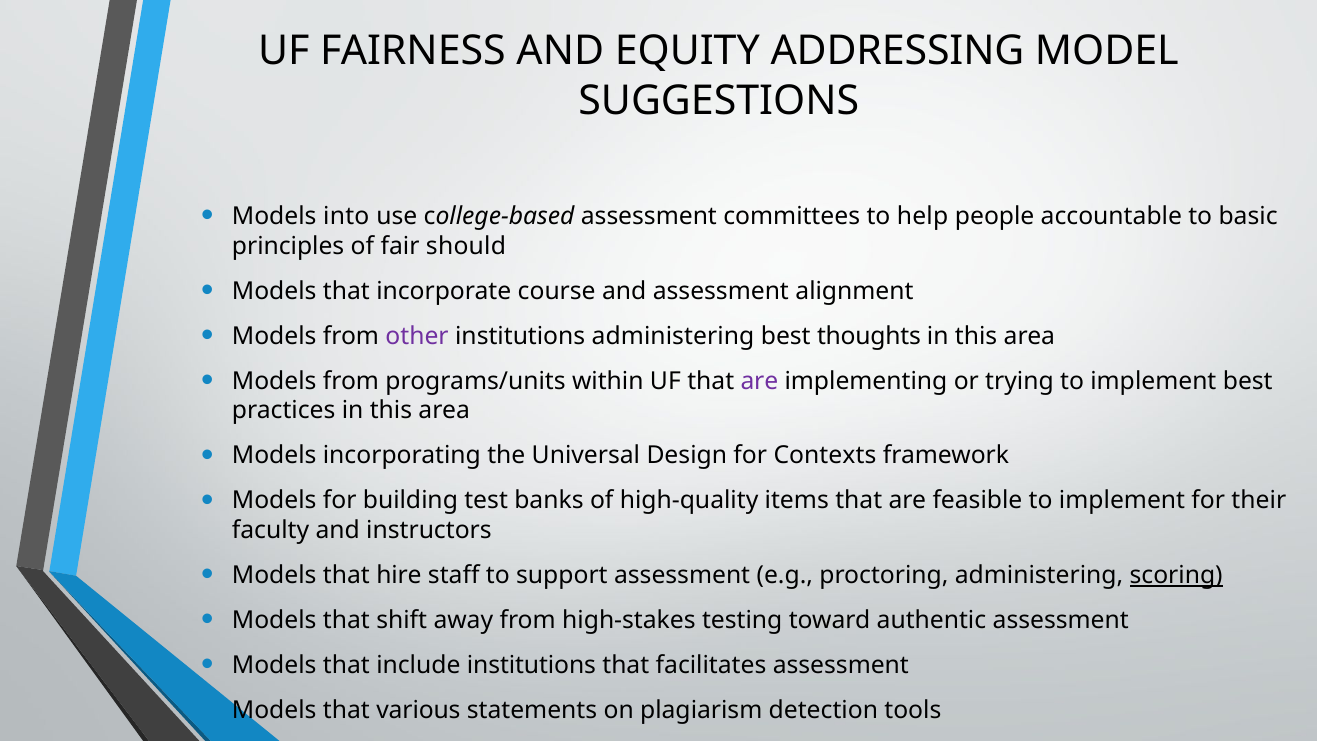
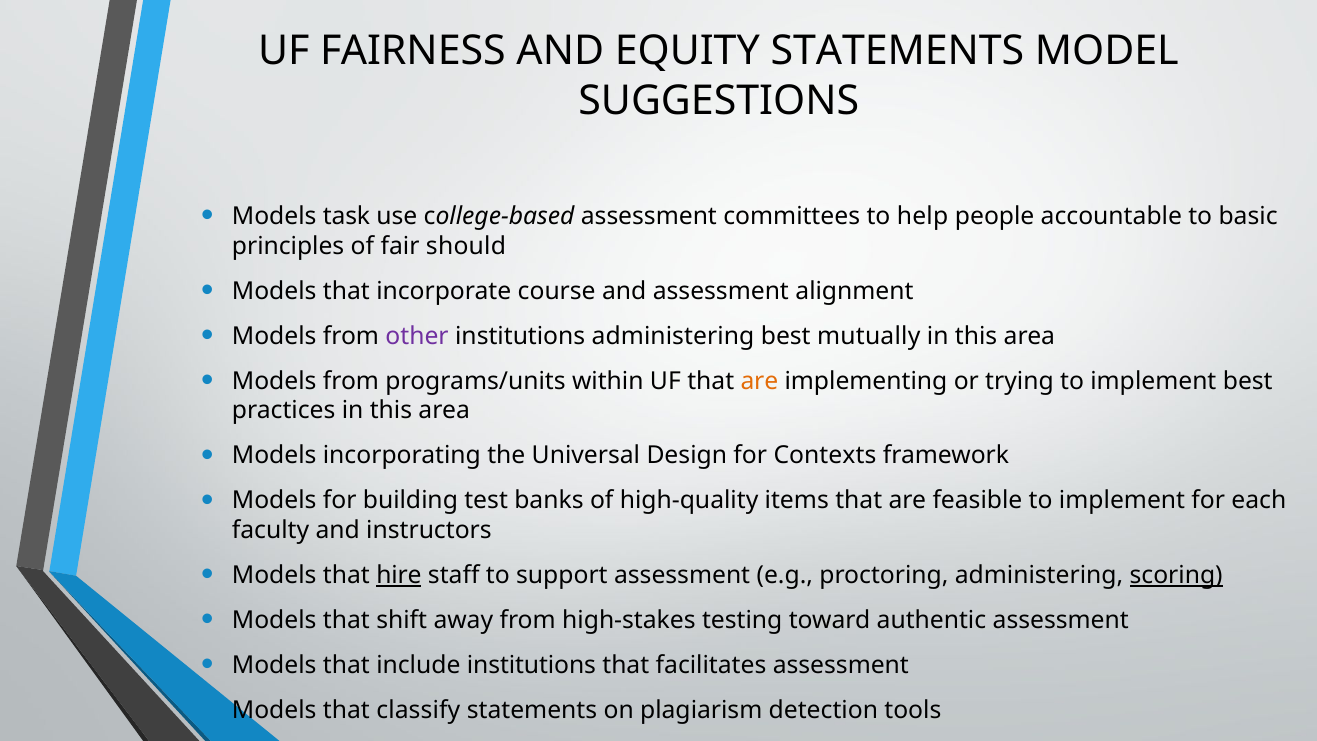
EQUITY ADDRESSING: ADDRESSING -> STATEMENTS
into: into -> task
thoughts: thoughts -> mutually
are at (759, 381) colour: purple -> orange
their: their -> each
hire underline: none -> present
various: various -> classify
